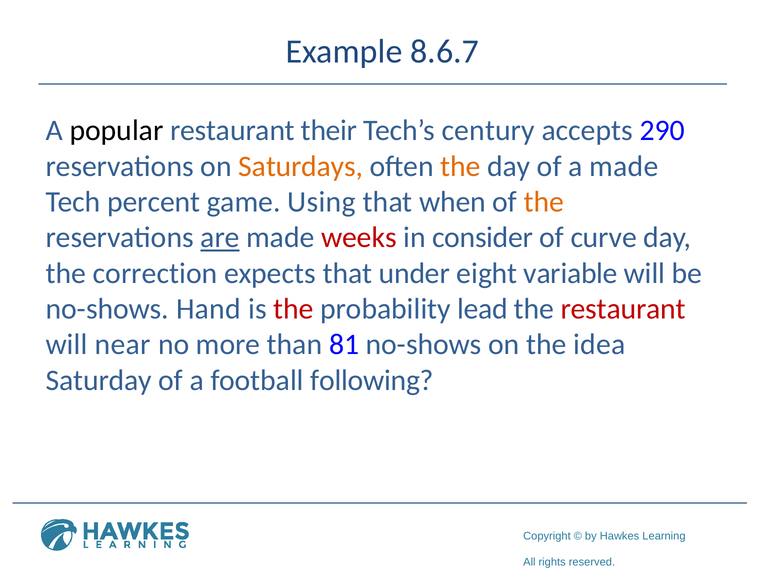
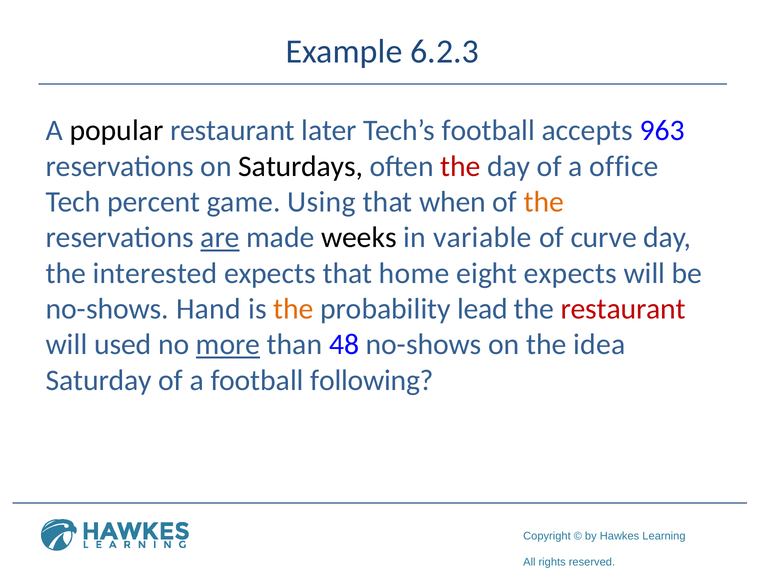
8.6.7: 8.6.7 -> 6.2.3
their: their -> later
Tech’s century: century -> football
290: 290 -> 963
Saturdays colour: orange -> black
the at (461, 167) colour: orange -> red
a made: made -> office
weeks colour: red -> black
consider: consider -> variable
correction: correction -> interested
under: under -> home
eight variable: variable -> expects
the at (294, 309) colour: red -> orange
near: near -> used
more underline: none -> present
81: 81 -> 48
